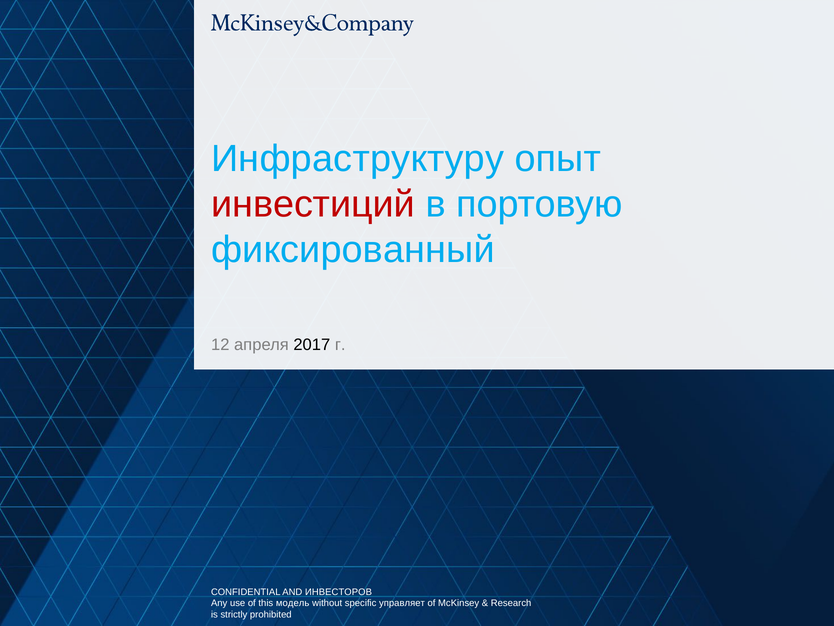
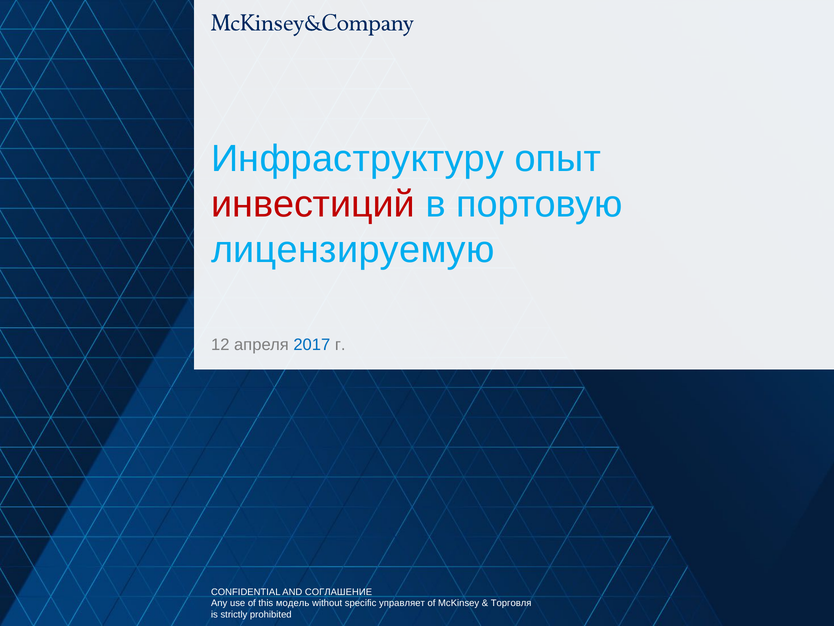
фиксированный: фиксированный -> лицензируемую
2017 colour: black -> blue
ИНВЕСТОРОВ: ИНВЕСТОРОВ -> СОГЛАШЕНИЕ
Research: Research -> Торговля
